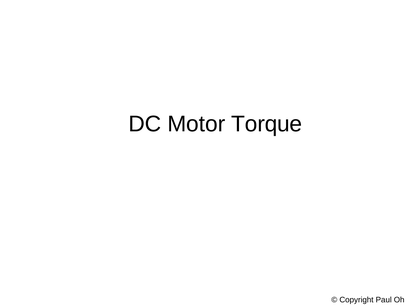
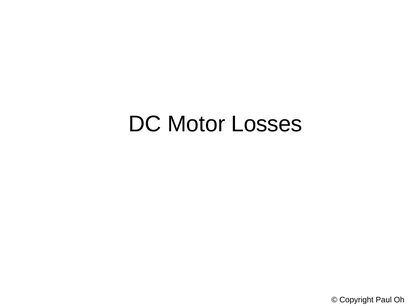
Torque: Torque -> Losses
